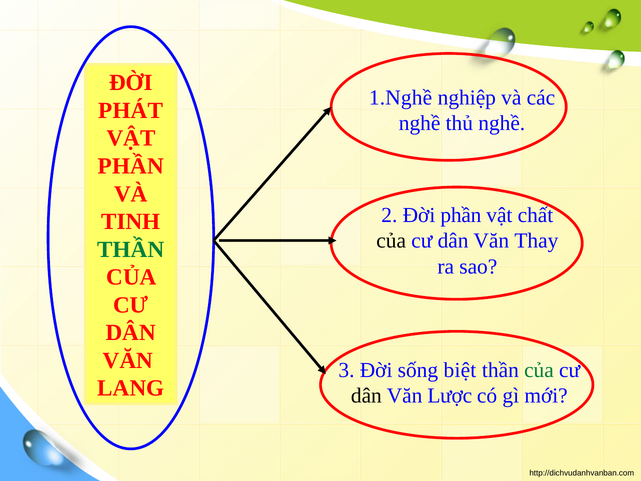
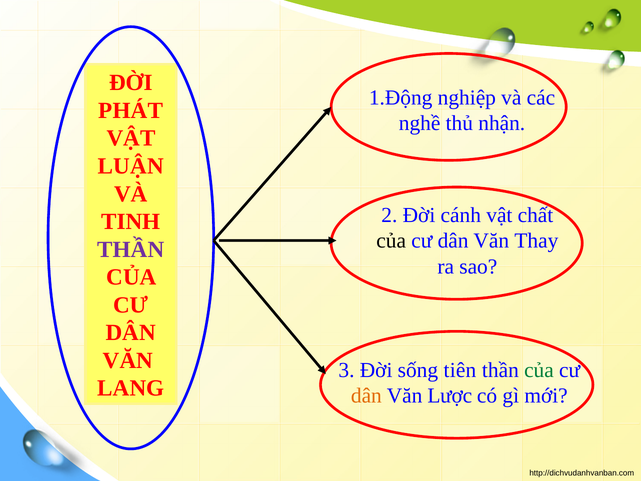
1.Nghề: 1.Nghề -> 1.Động
thủ nghề: nghề -> nhận
PHẦN at (131, 166): PHẦN -> LUẬN
Đời phần: phần -> cánh
THẦN at (131, 249) colour: green -> purple
biệt: biệt -> tiên
dân at (366, 396) colour: black -> orange
